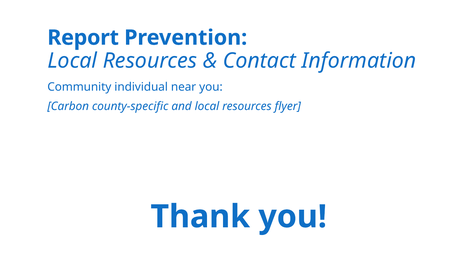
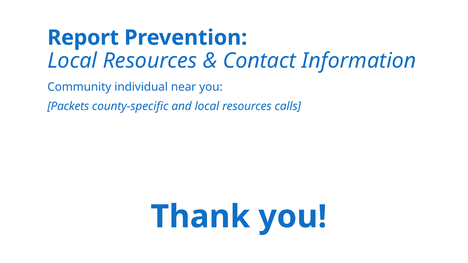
Carbon: Carbon -> Packets
flyer: flyer -> calls
